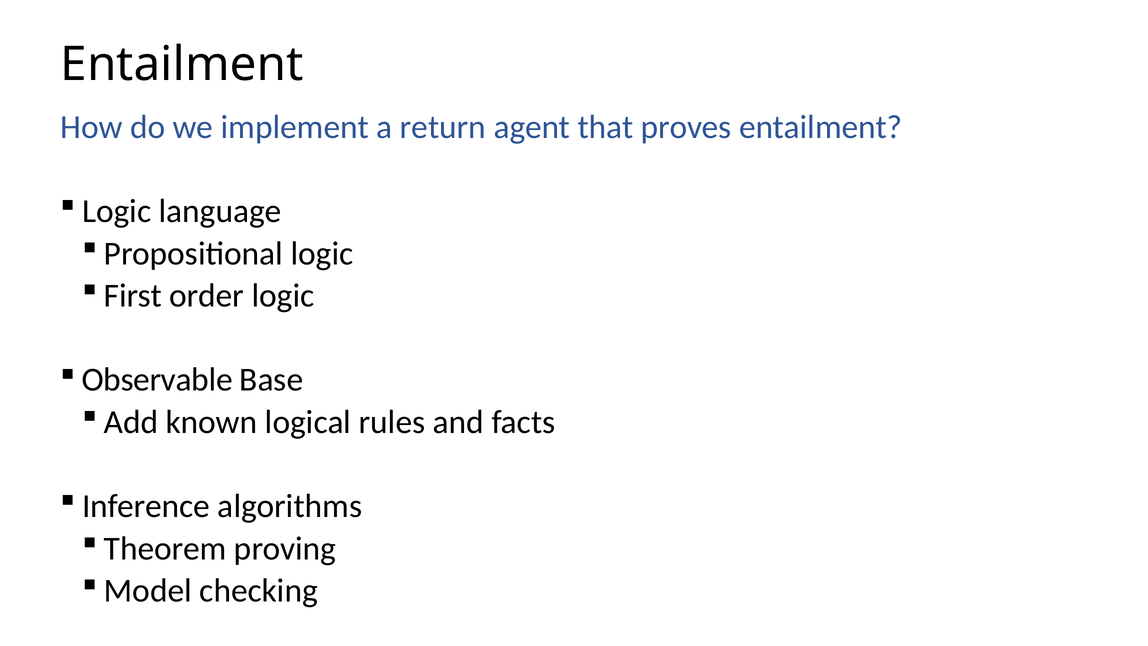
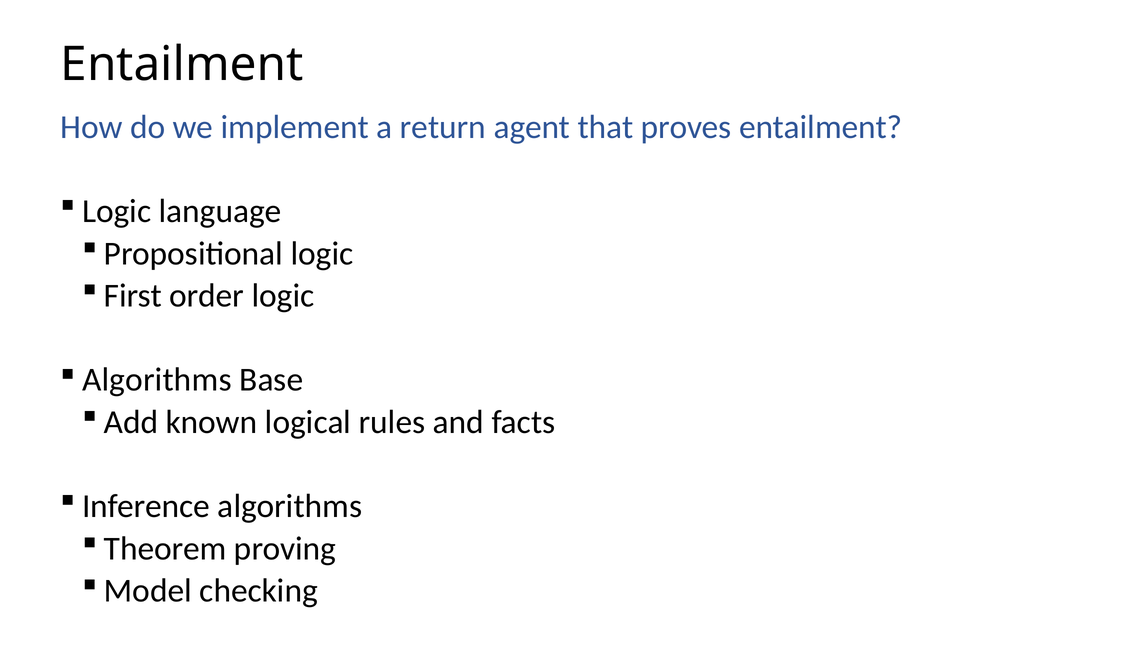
Observable at (157, 380): Observable -> Algorithms
